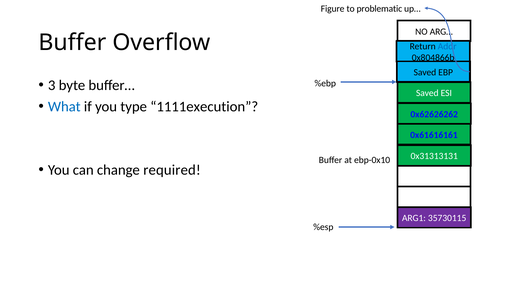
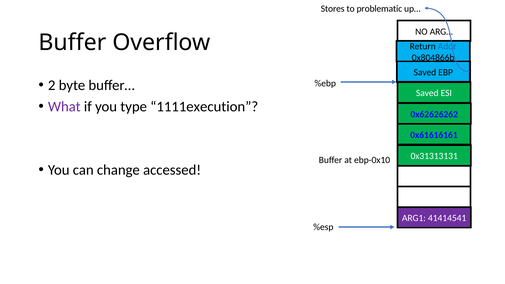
Figure: Figure -> Stores
3: 3 -> 2
What colour: blue -> purple
required: required -> accessed
35730115: 35730115 -> 41414541
